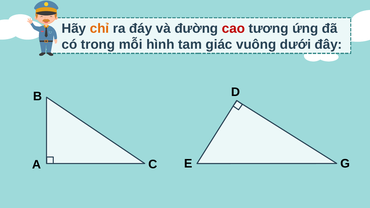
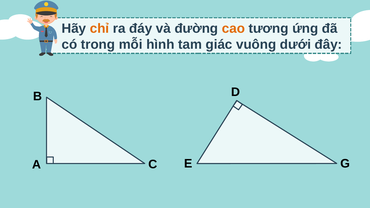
cao colour: red -> orange
